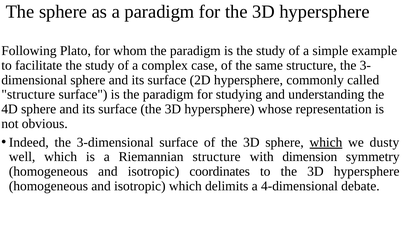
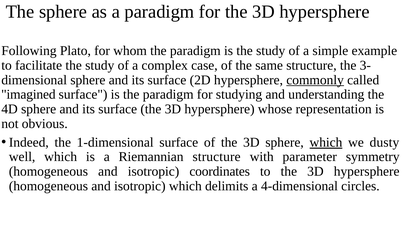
commonly underline: none -> present
structure at (28, 94): structure -> imagined
3-dimensional: 3-dimensional -> 1-dimensional
dimension: dimension -> parameter
debate: debate -> circles
